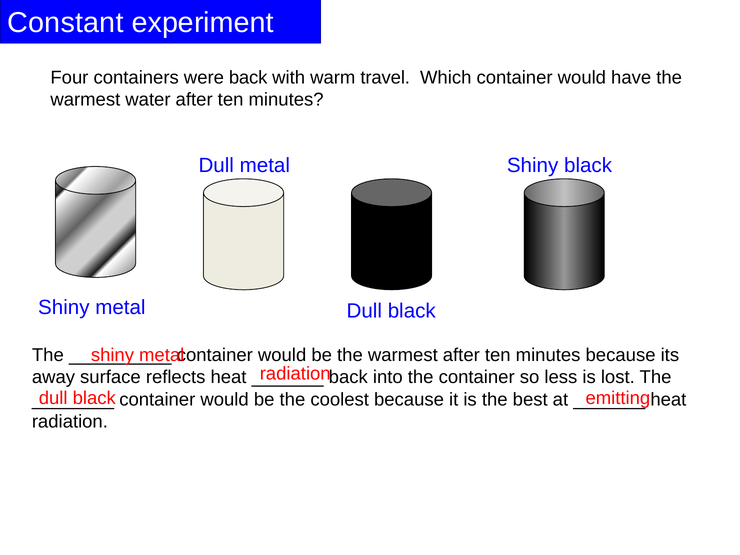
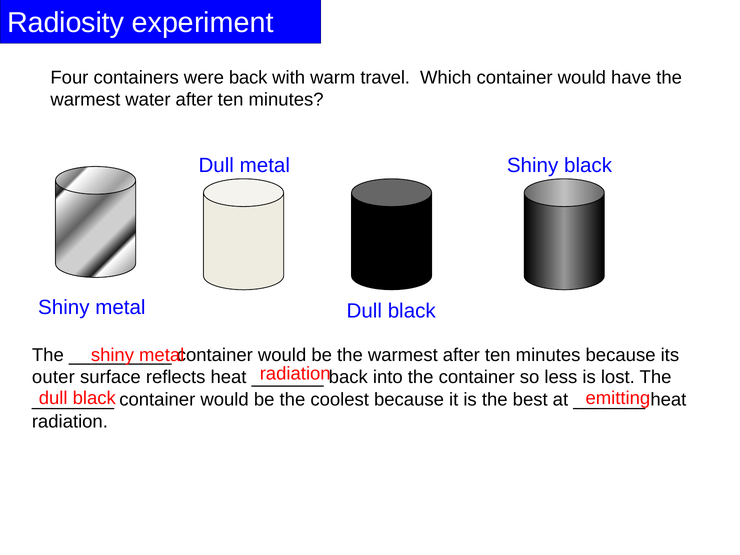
Constant: Constant -> Radiosity
away: away -> outer
